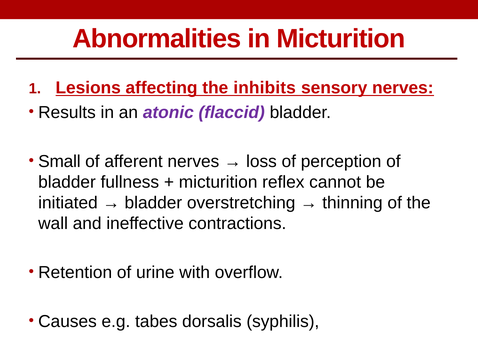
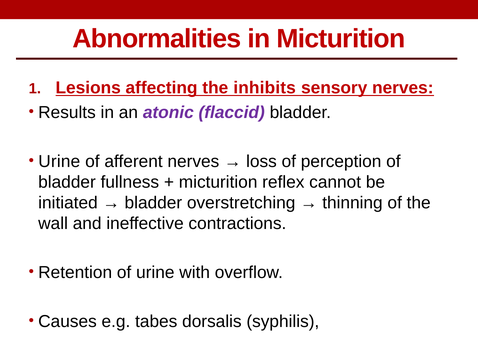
Small at (59, 161): Small -> Urine
